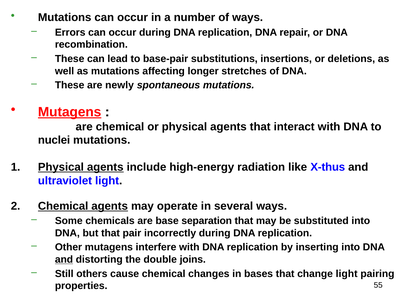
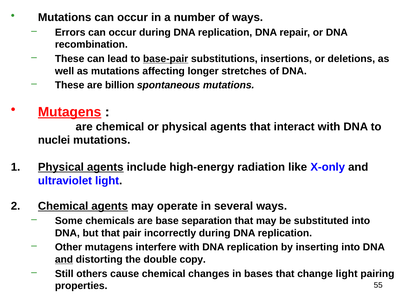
base-pair underline: none -> present
newly: newly -> billion
X-thus: X-thus -> X-only
joins: joins -> copy
